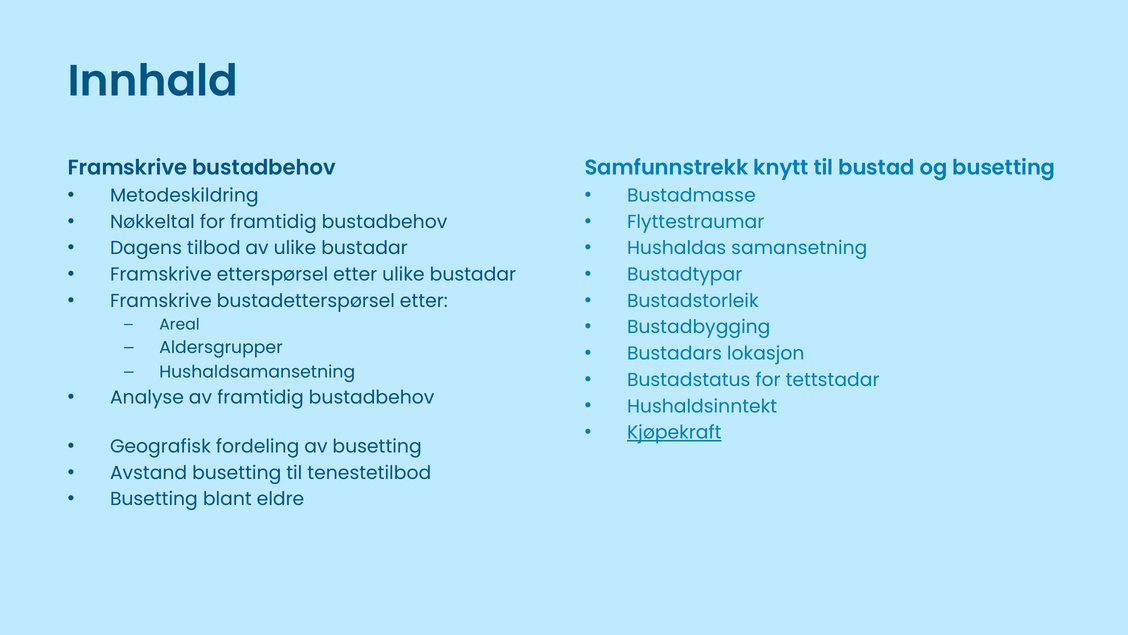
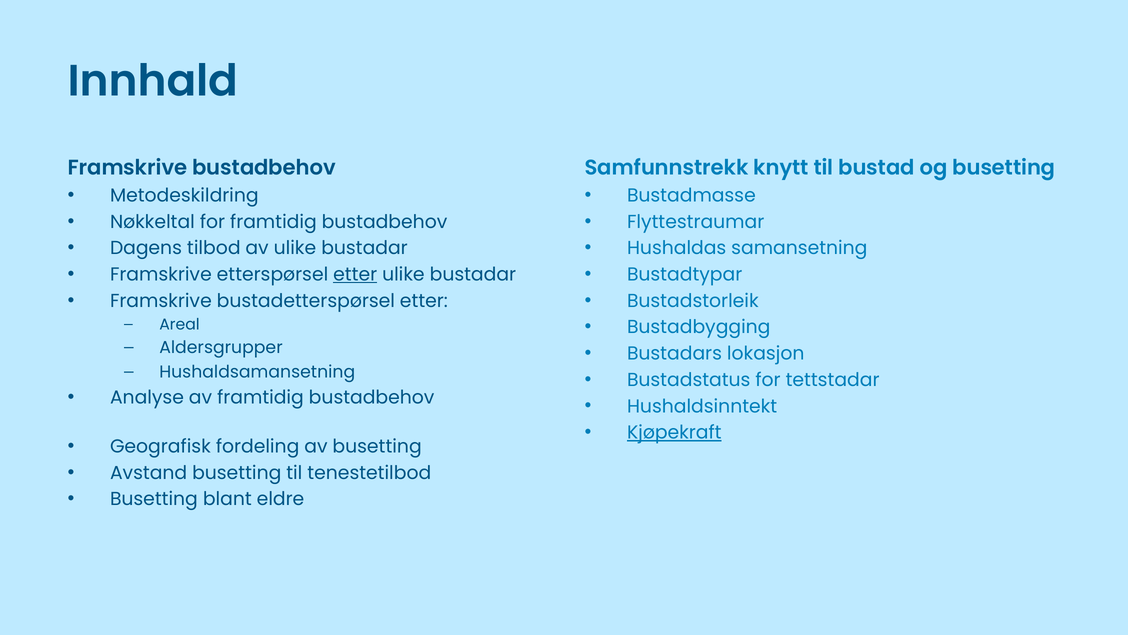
etter at (355, 274) underline: none -> present
